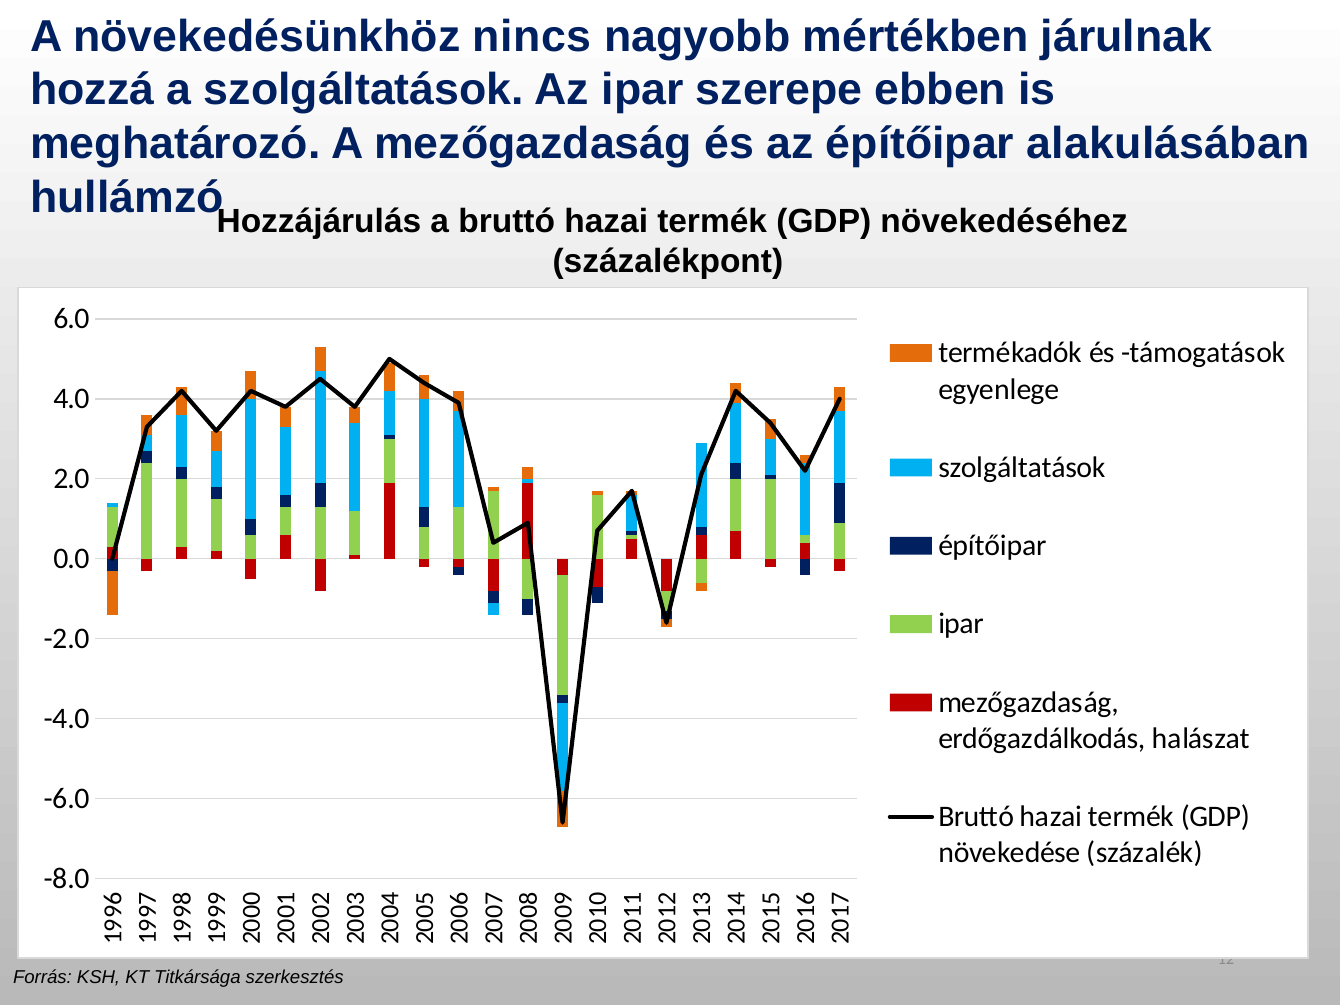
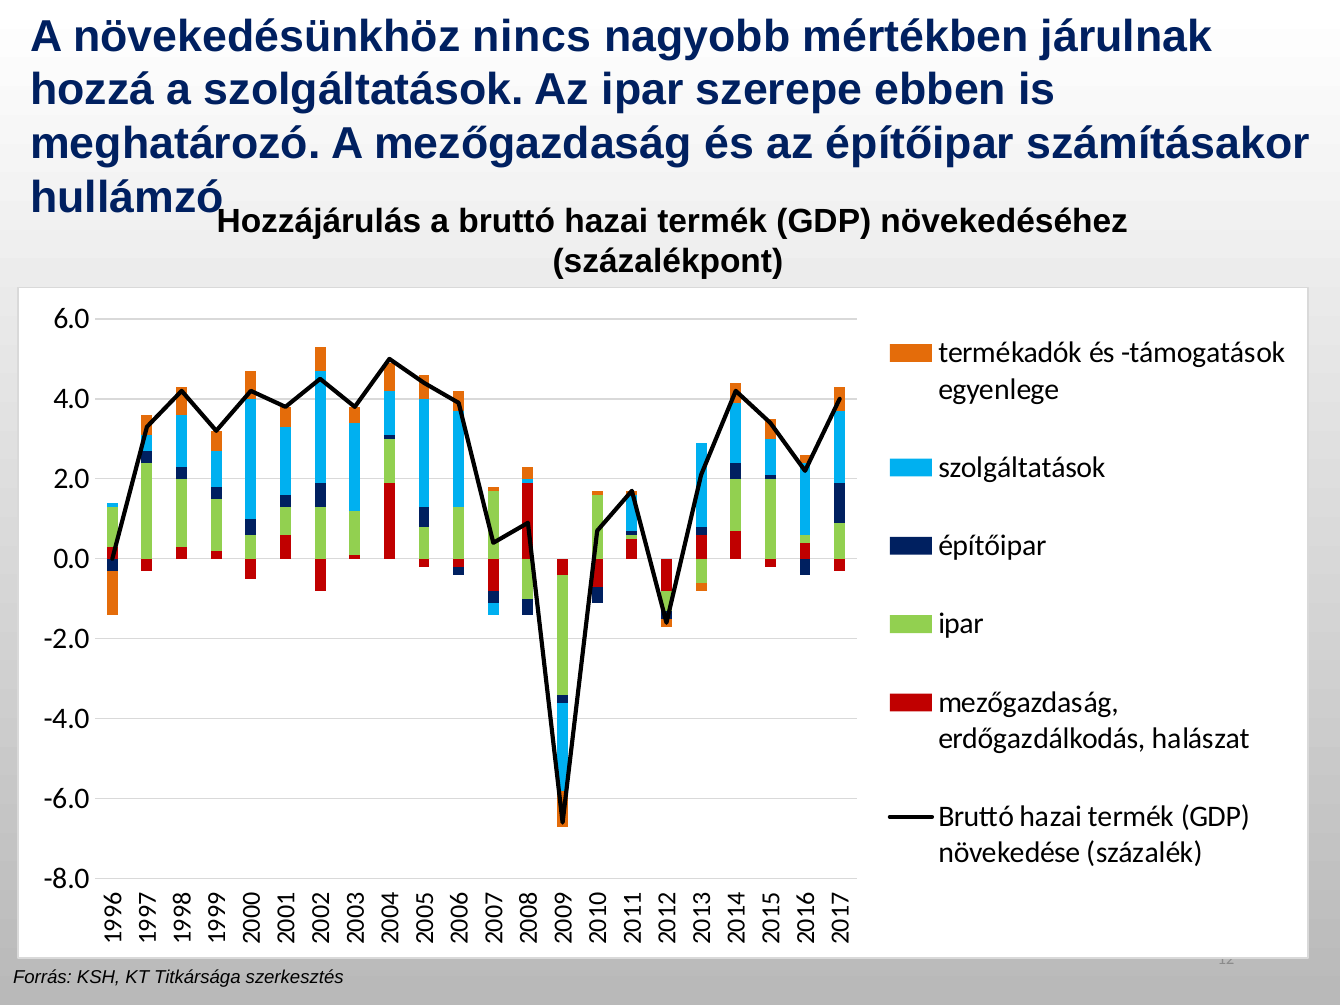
alakulásában: alakulásában -> számításakor
